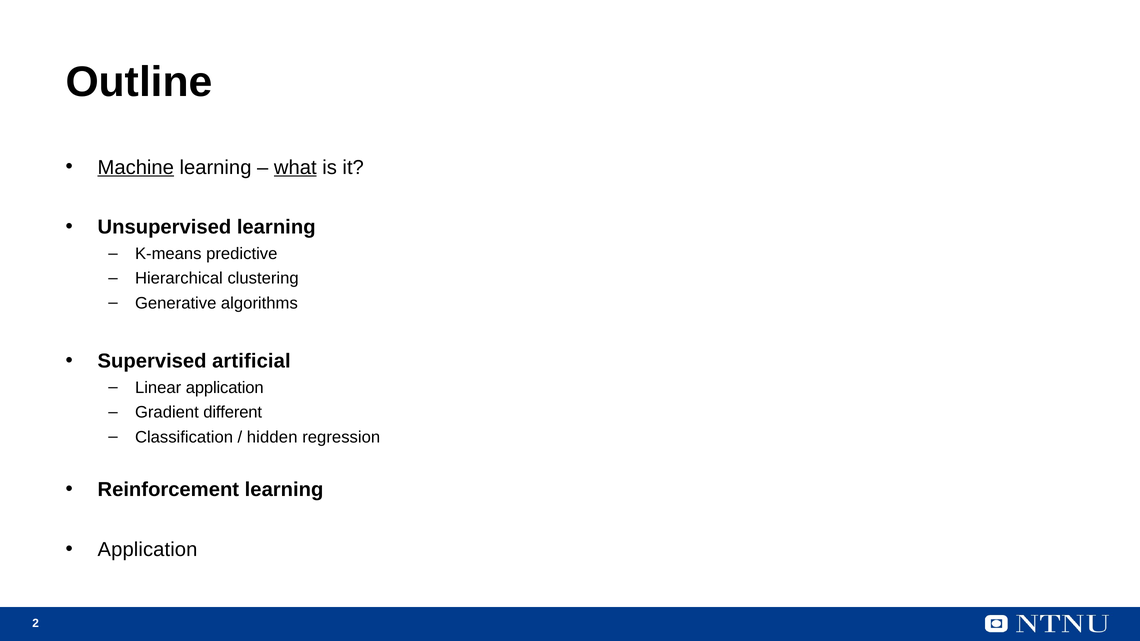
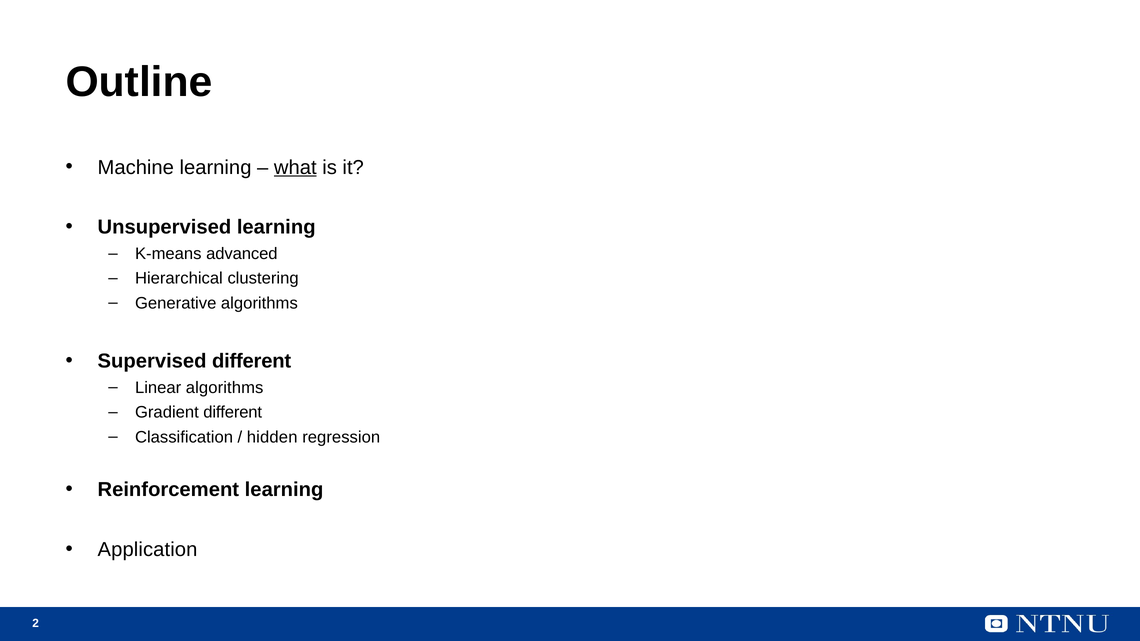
Machine underline: present -> none
predictive: predictive -> advanced
Supervised artificial: artificial -> different
Linear application: application -> algorithms
